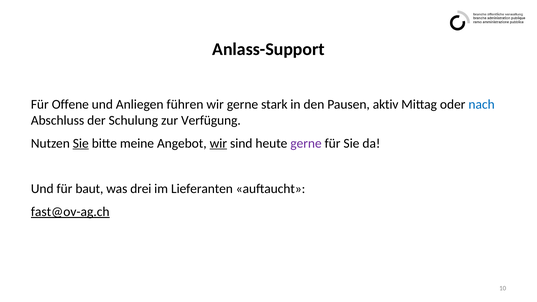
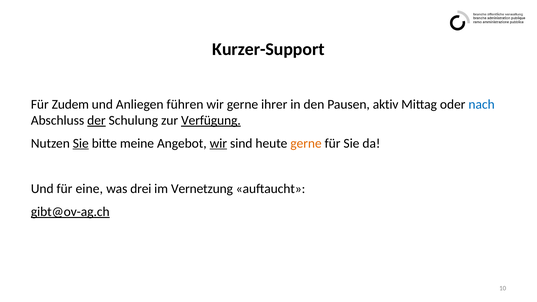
Anlass-Support: Anlass-Support -> Kurzer-Support
Offene: Offene -> Zudem
stark: stark -> ihrer
der underline: none -> present
Verfügung underline: none -> present
gerne at (306, 143) colour: purple -> orange
baut: baut -> eine
Lieferanten: Lieferanten -> Vernetzung
fast@ov-ag.ch: fast@ov-ag.ch -> gibt@ov-ag.ch
